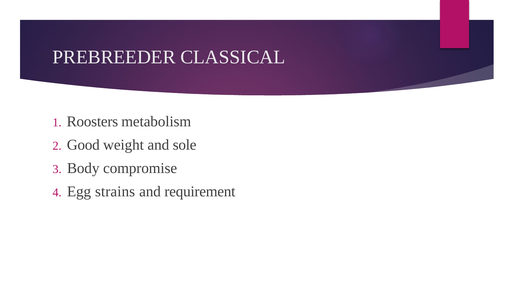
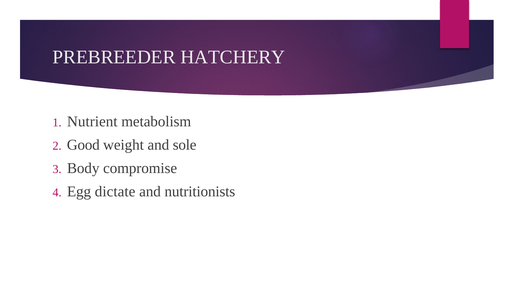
CLASSICAL: CLASSICAL -> HATCHERY
Roosters: Roosters -> Nutrient
strains: strains -> dictate
requirement: requirement -> nutritionists
